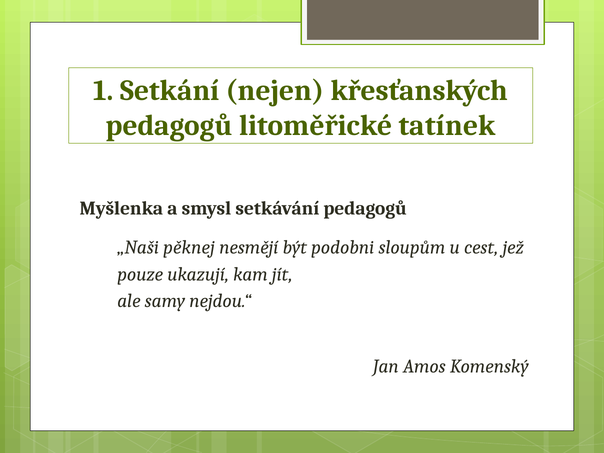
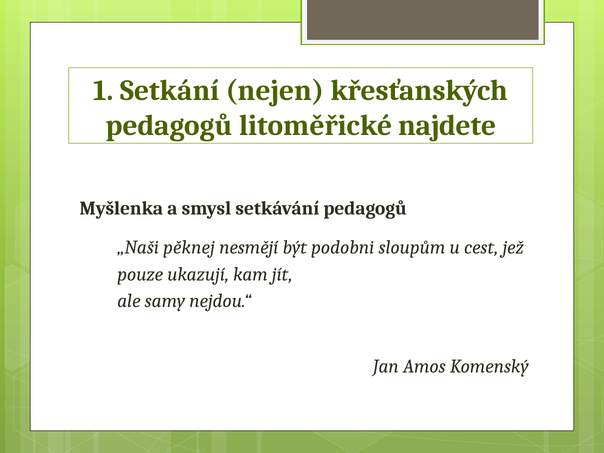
tatínek: tatínek -> najdete
